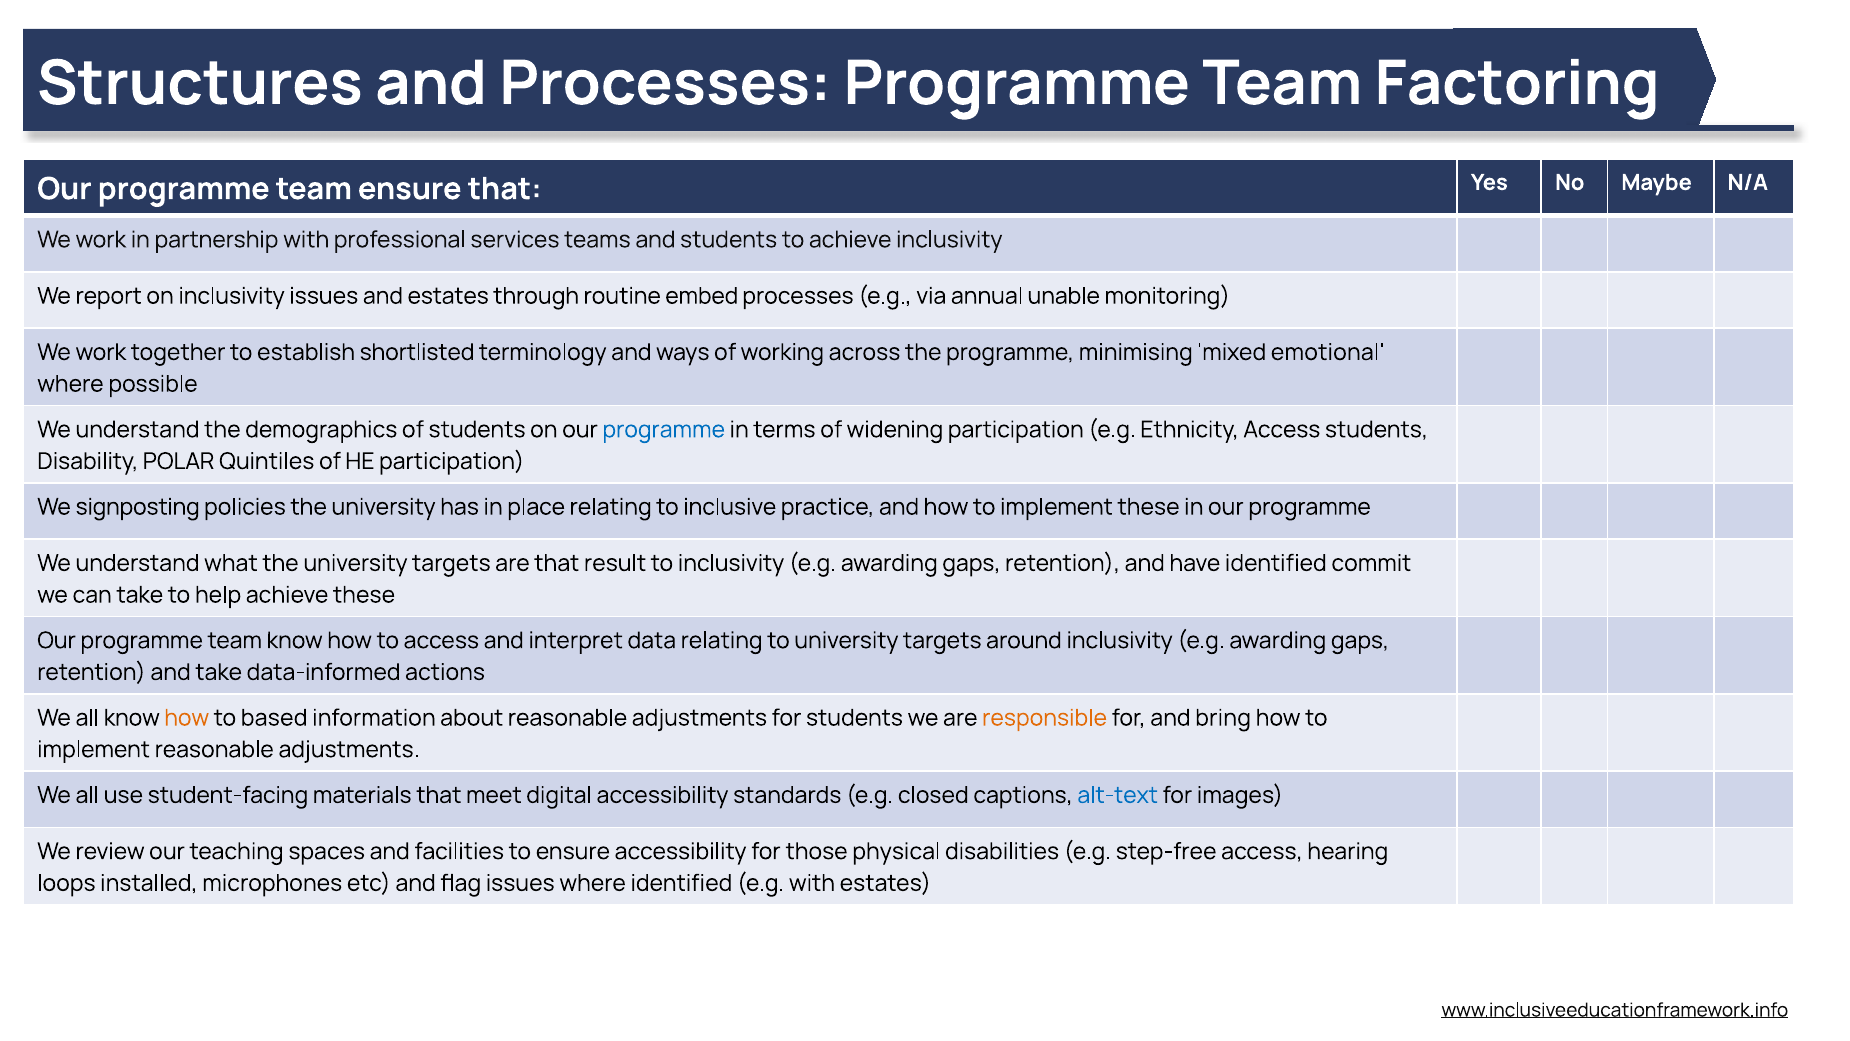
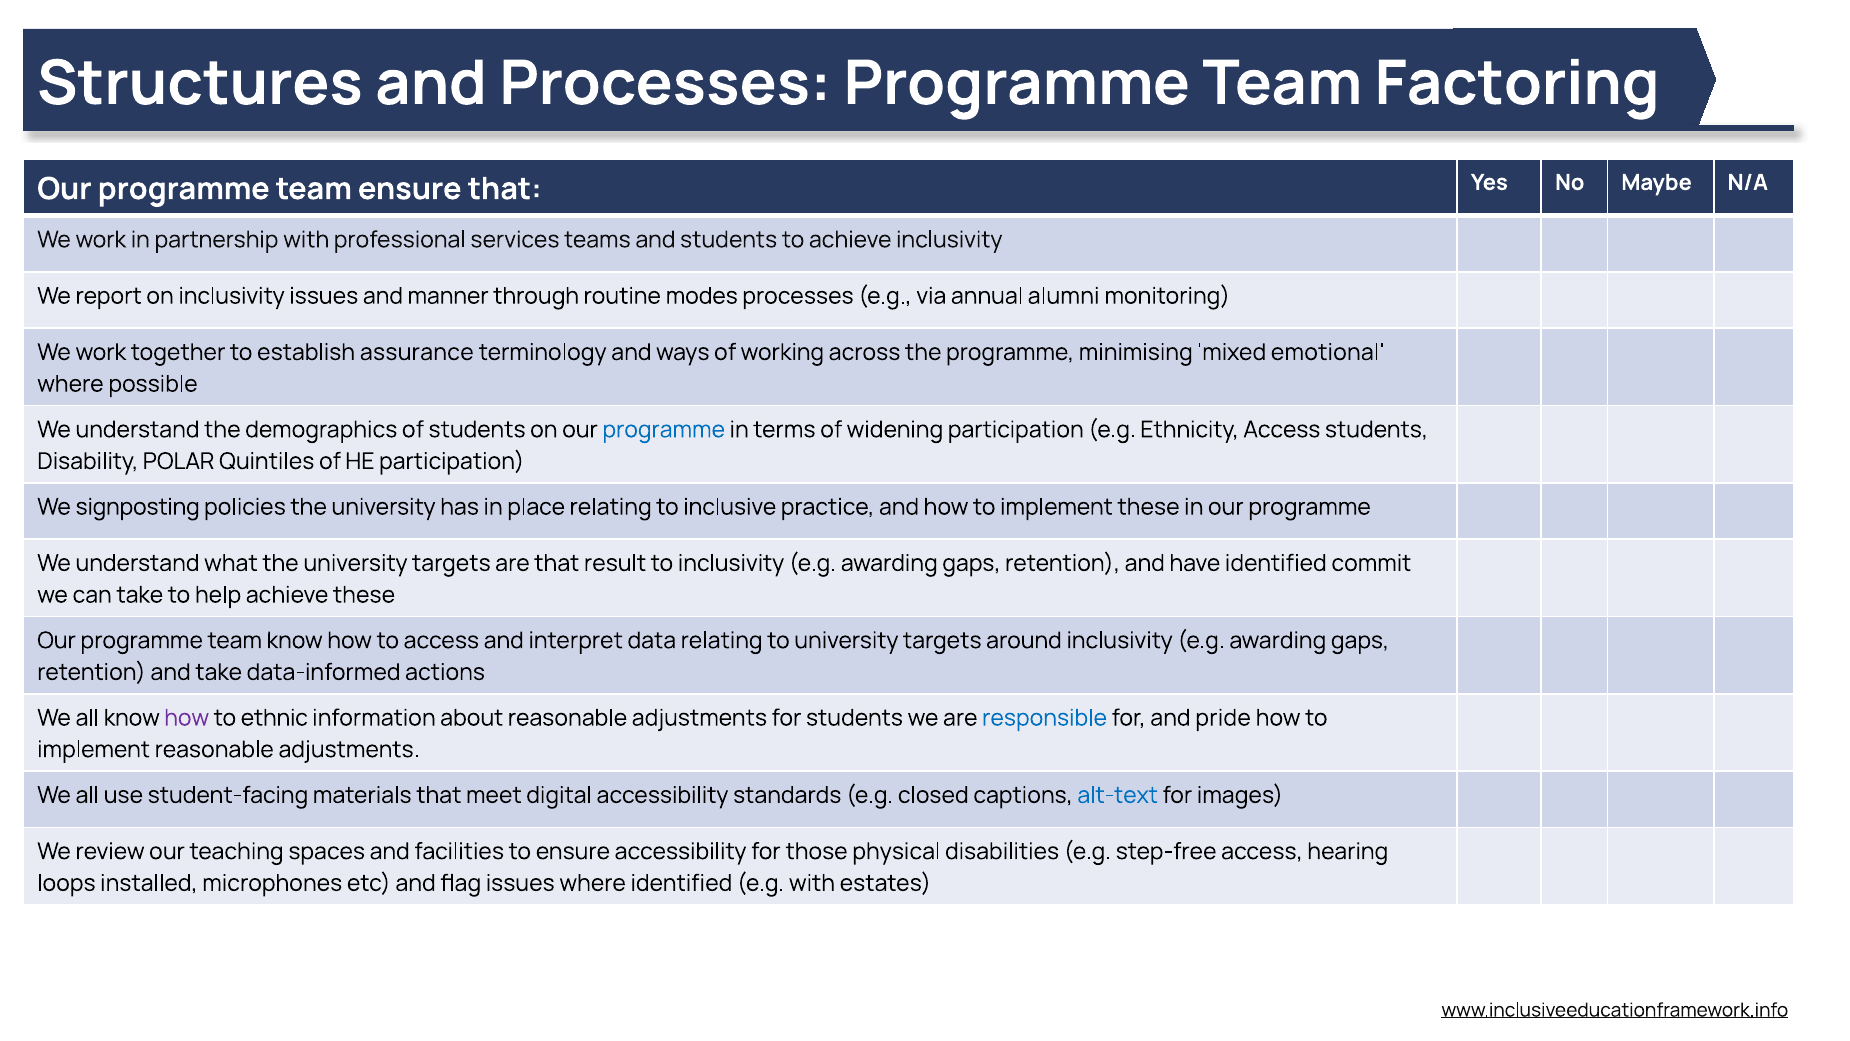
and estates: estates -> manner
embed: embed -> modes
unable: unable -> alumni
shortlisted: shortlisted -> assurance
how at (187, 718) colour: orange -> purple
based: based -> ethnic
responsible colour: orange -> blue
bring: bring -> pride
